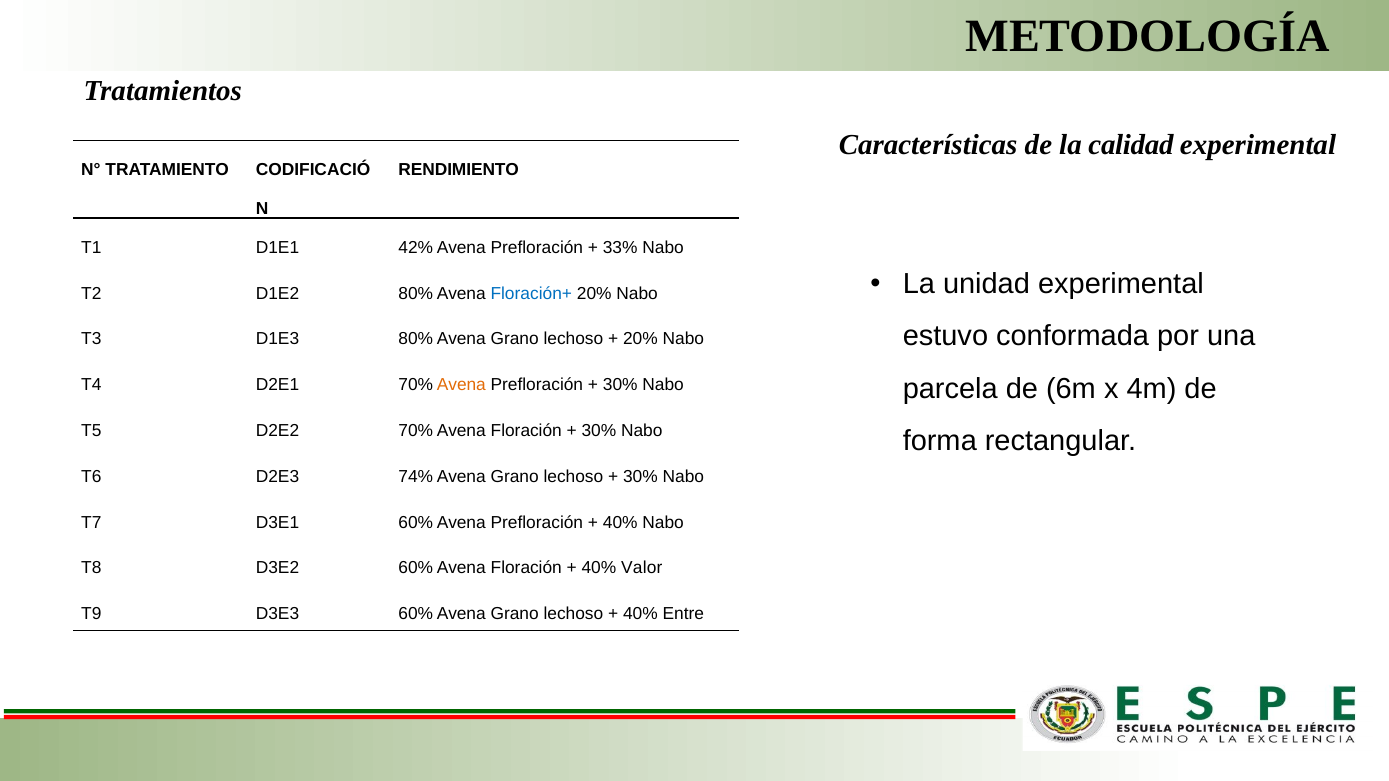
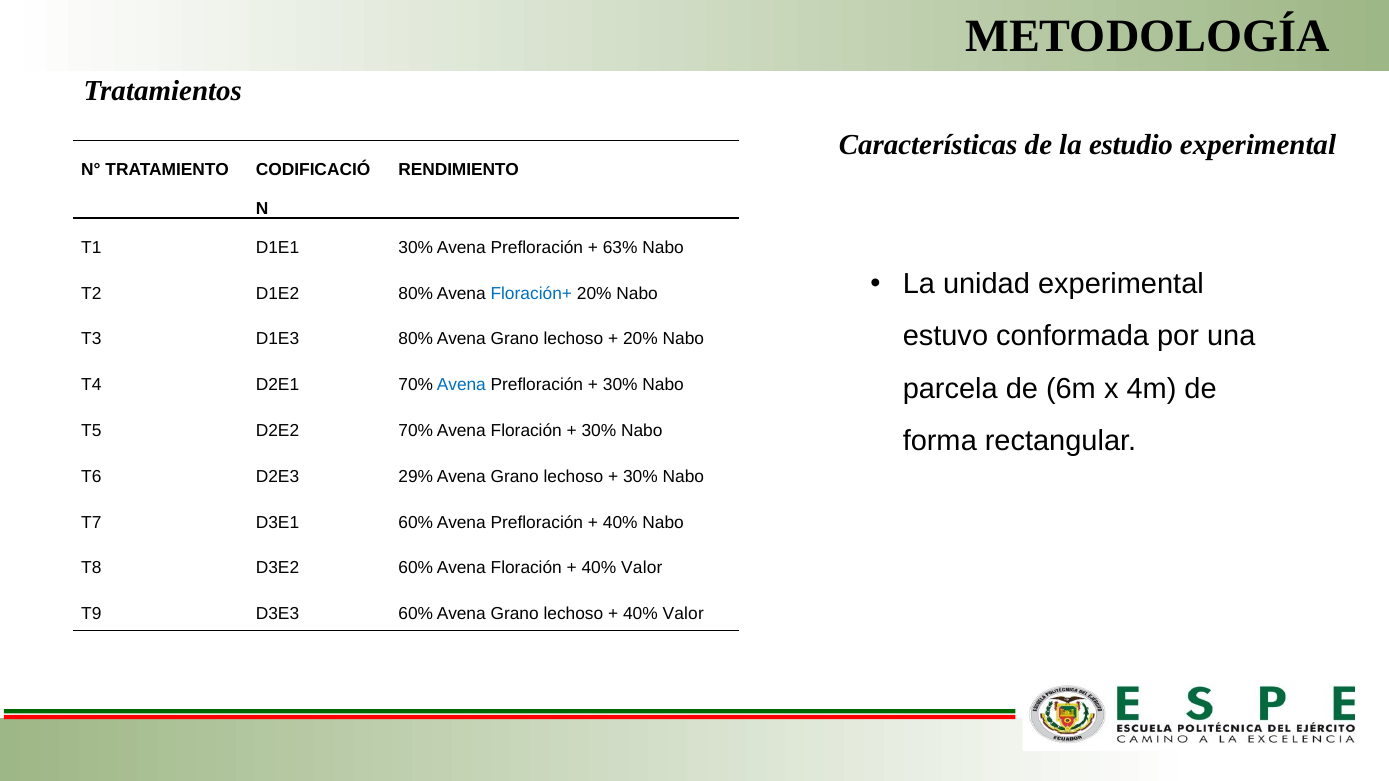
calidad: calidad -> estudio
D1E1 42%: 42% -> 30%
33%: 33% -> 63%
Avena at (461, 385) colour: orange -> blue
74%: 74% -> 29%
Entre at (683, 614): Entre -> Valor
